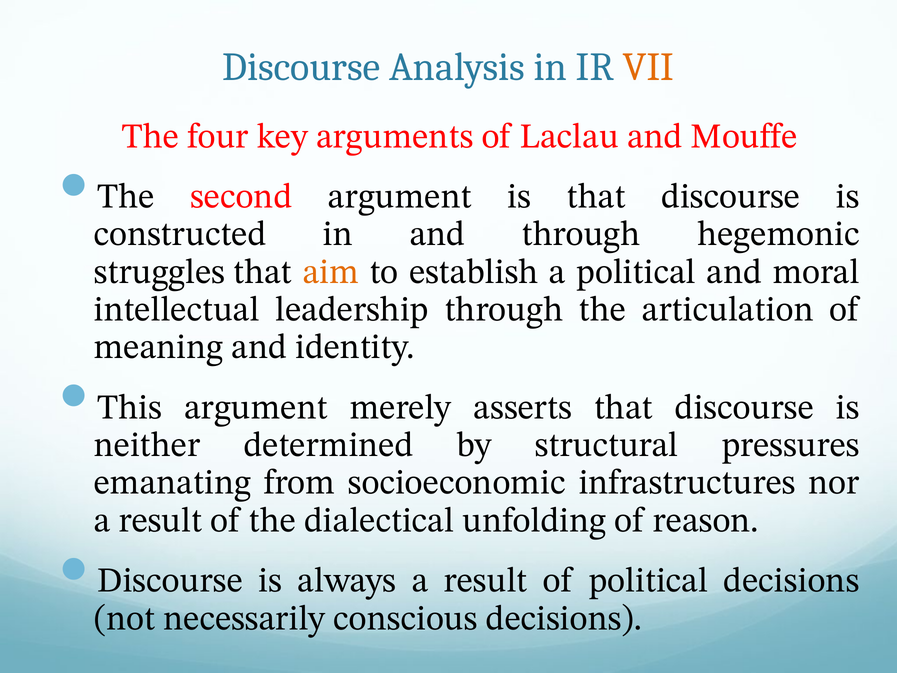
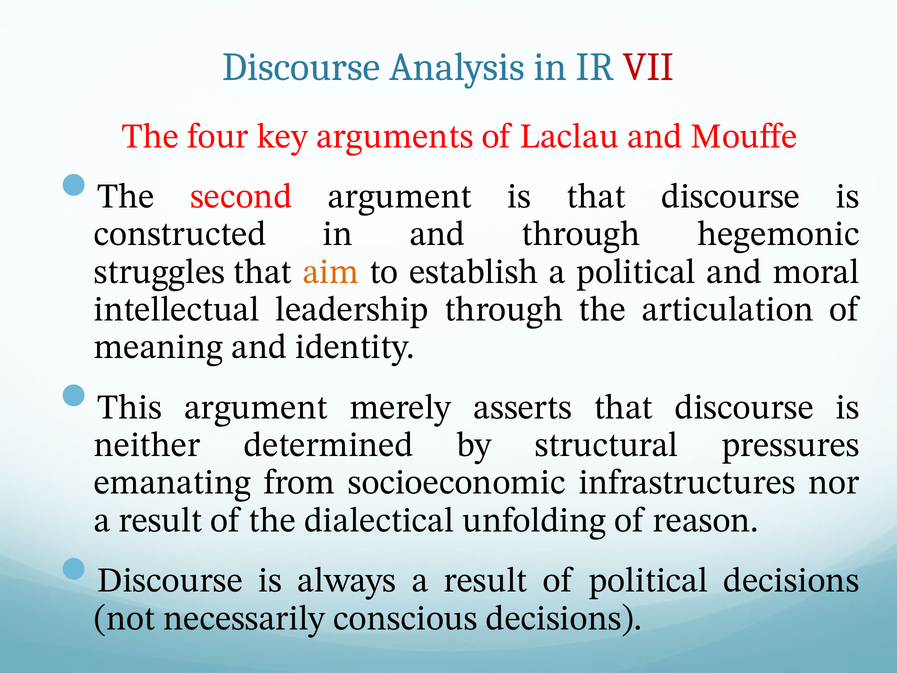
VII colour: orange -> red
